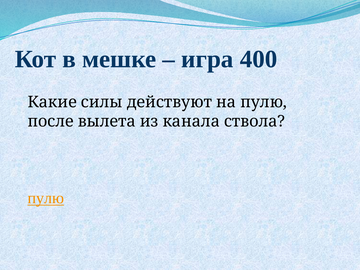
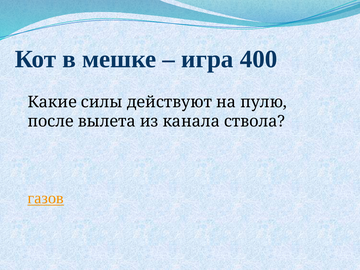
пулю at (46, 198): пулю -> газов
